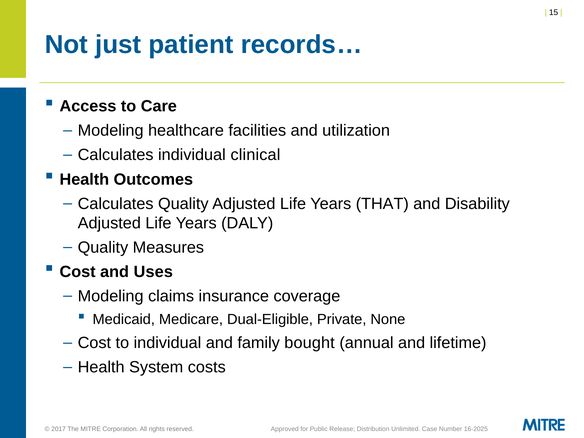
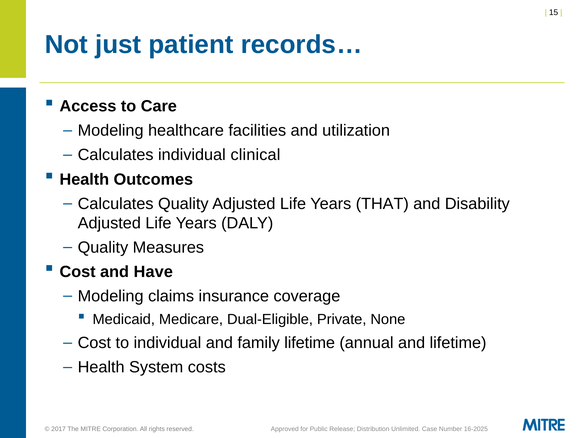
Uses: Uses -> Have
family bought: bought -> lifetime
